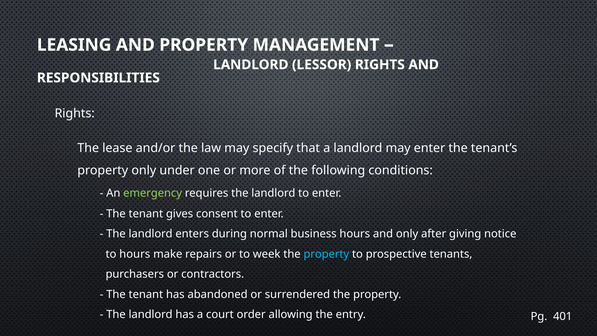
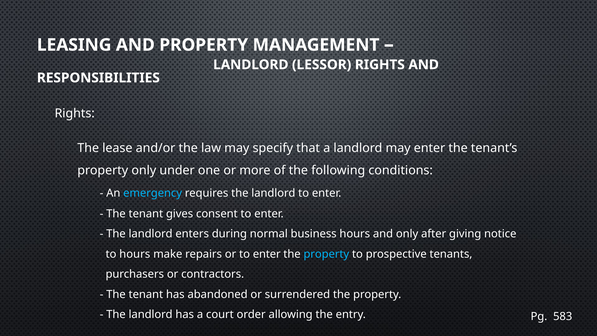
emergency colour: light green -> light blue
or to week: week -> enter
401: 401 -> 583
